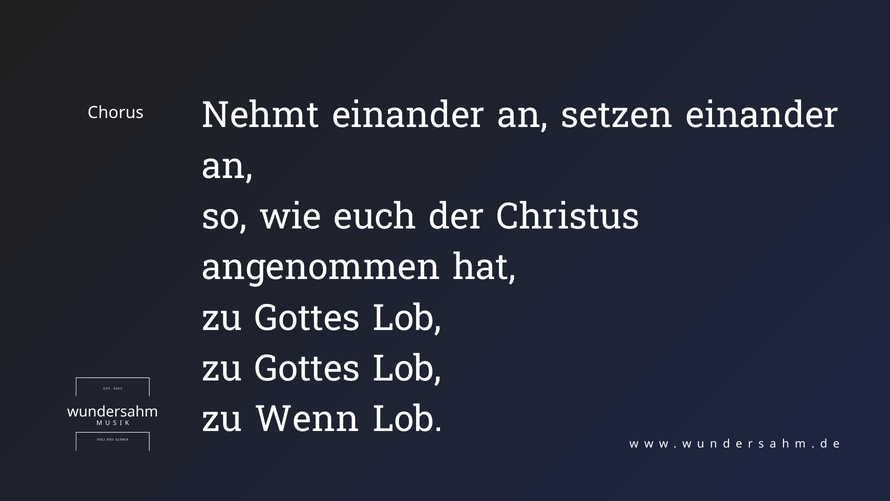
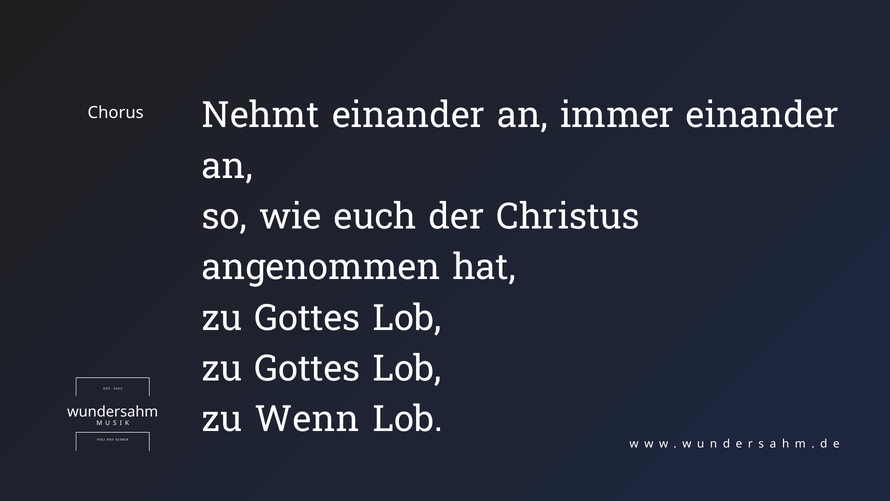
setzen: setzen -> immer
